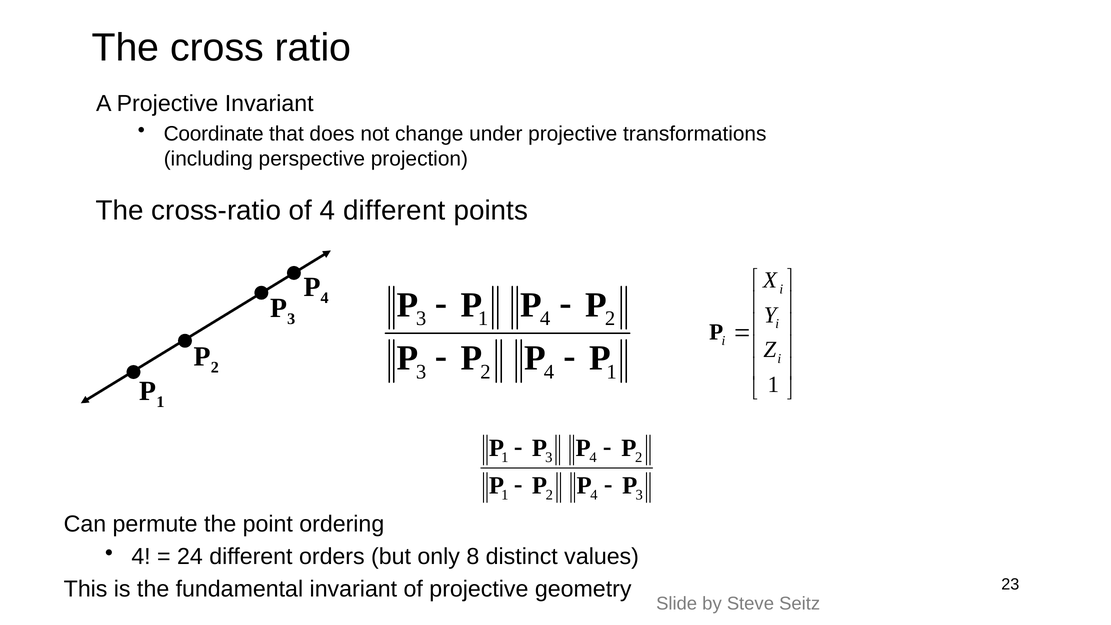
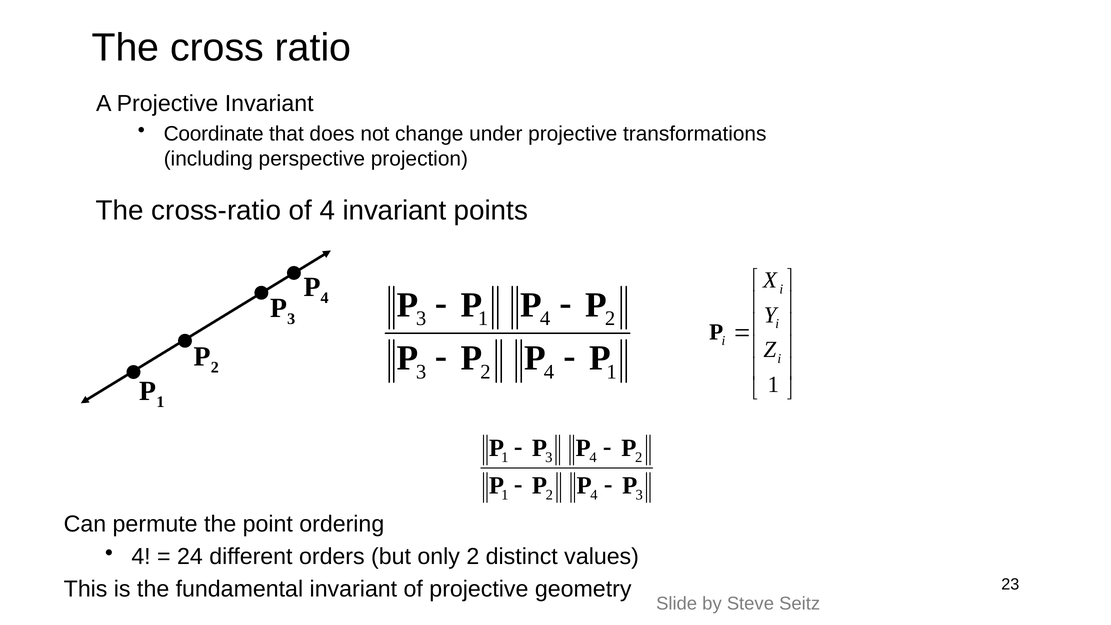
4 different: different -> invariant
only 8: 8 -> 2
